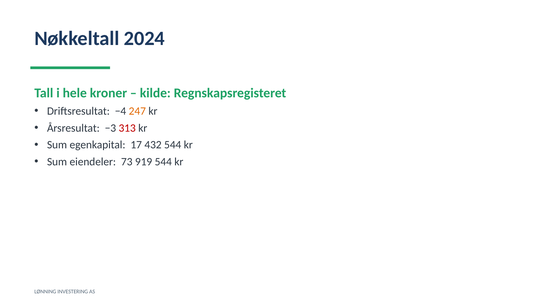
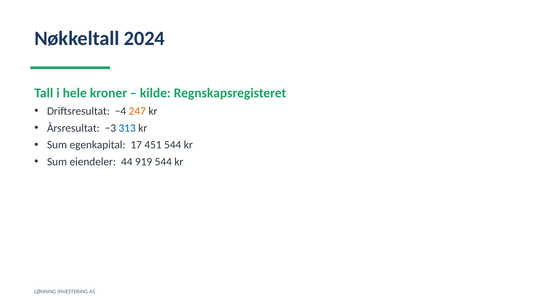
313 colour: red -> blue
432: 432 -> 451
73: 73 -> 44
